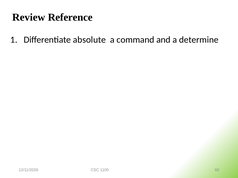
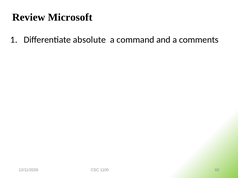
Reference: Reference -> Microsoft
determine: determine -> comments
